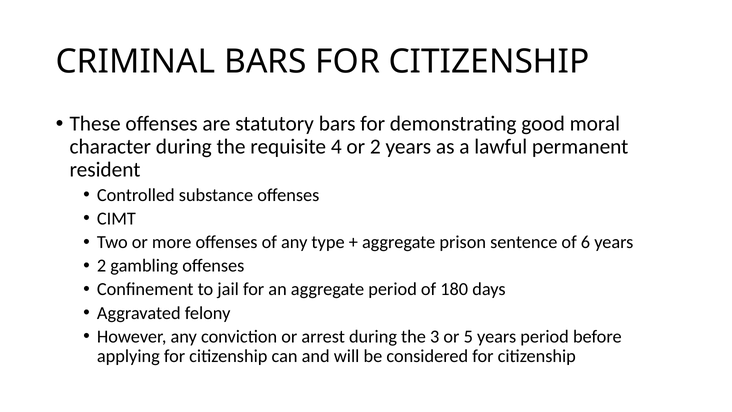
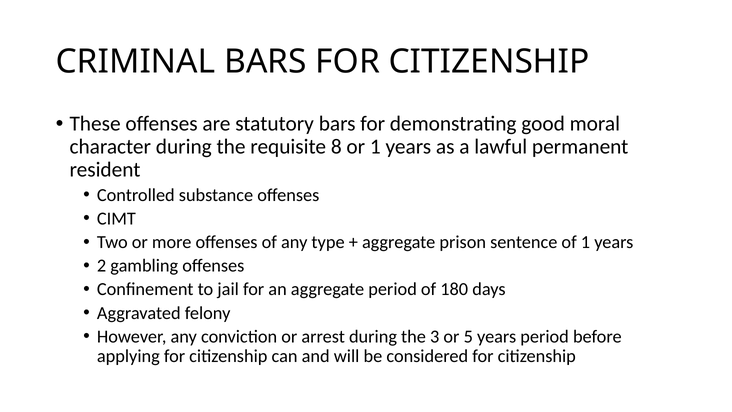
4: 4 -> 8
or 2: 2 -> 1
of 6: 6 -> 1
